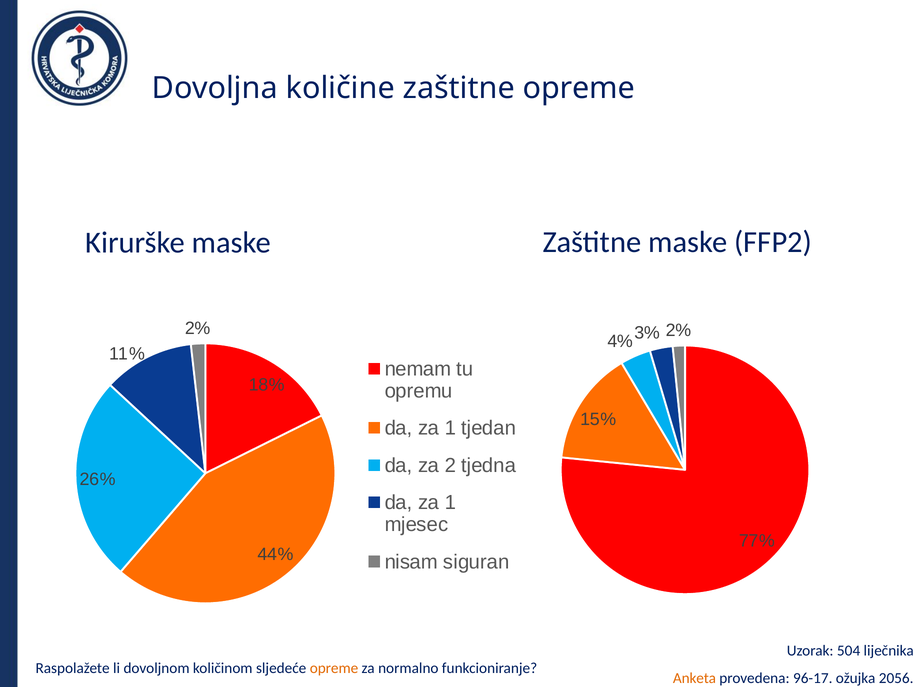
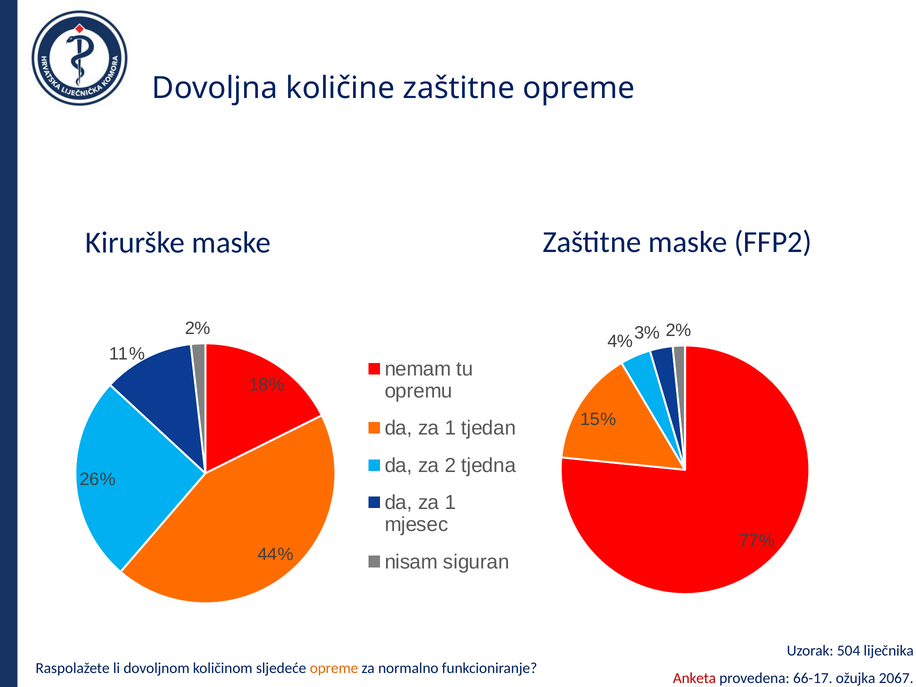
Anketa colour: orange -> red
96-17: 96-17 -> 66-17
2056: 2056 -> 2067
